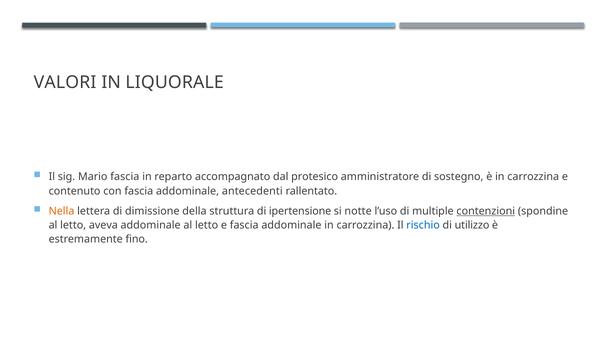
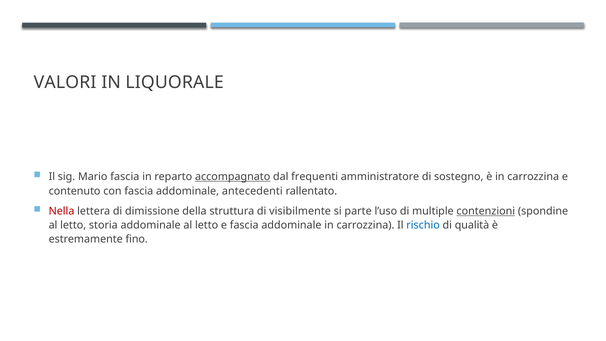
accompagnato underline: none -> present
protesico: protesico -> frequenti
Nella colour: orange -> red
ipertensione: ipertensione -> visibilmente
notte: notte -> parte
aveva: aveva -> storia
utilizzo: utilizzo -> qualità
